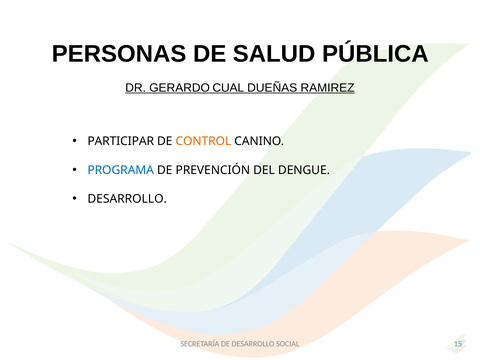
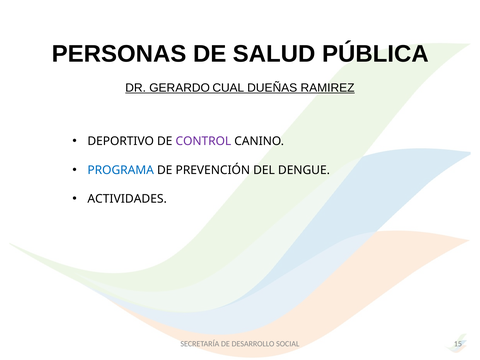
PARTICIPAR: PARTICIPAR -> DEPORTIVO
CONTROL colour: orange -> purple
DESARROLLO at (127, 199): DESARROLLO -> ACTIVIDADES
